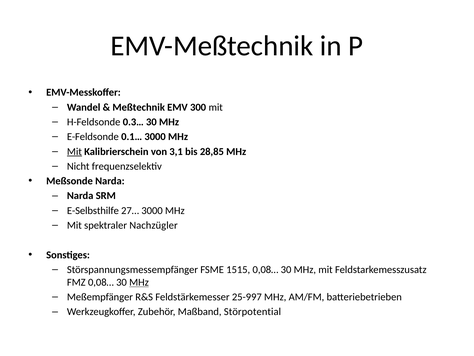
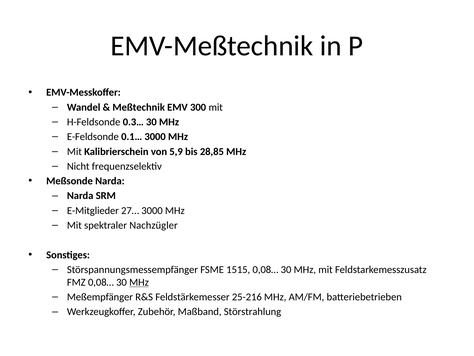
Mit at (74, 151) underline: present -> none
3,1: 3,1 -> 5,9
E-Selbsthilfe: E-Selbsthilfe -> E-Mitglieder
25-997: 25-997 -> 25-216
Störpotential: Störpotential -> Störstrahlung
